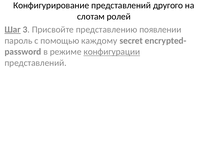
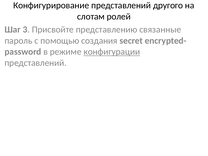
Шаг underline: present -> none
появлении: появлении -> связанные
каждому: каждому -> создания
